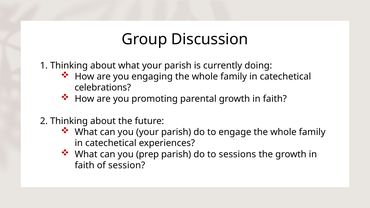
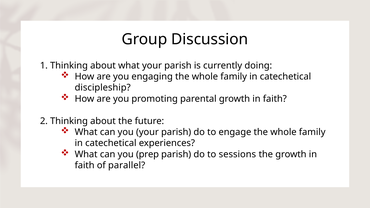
celebrations: celebrations -> discipleship
session: session -> parallel
